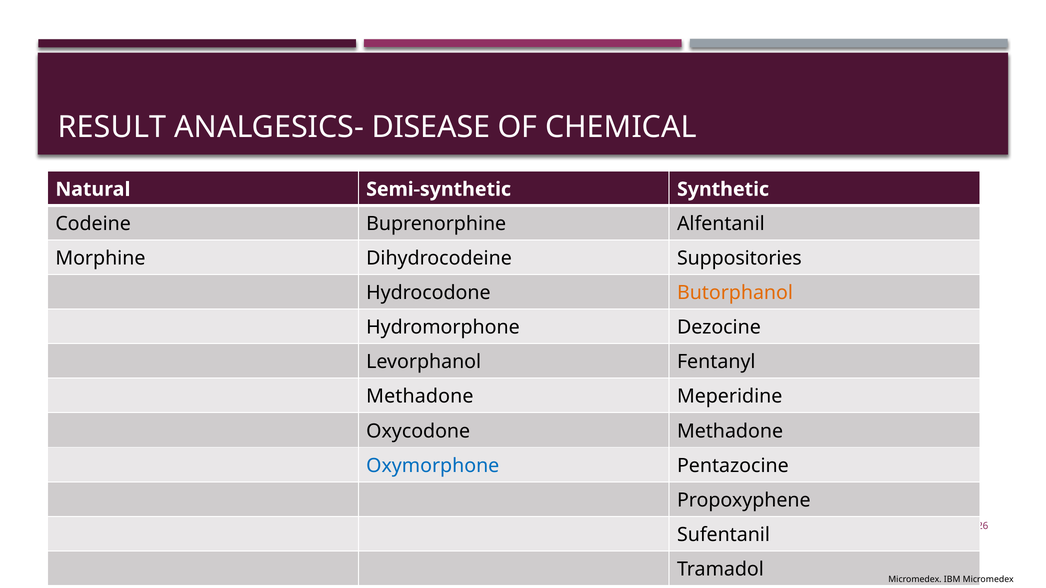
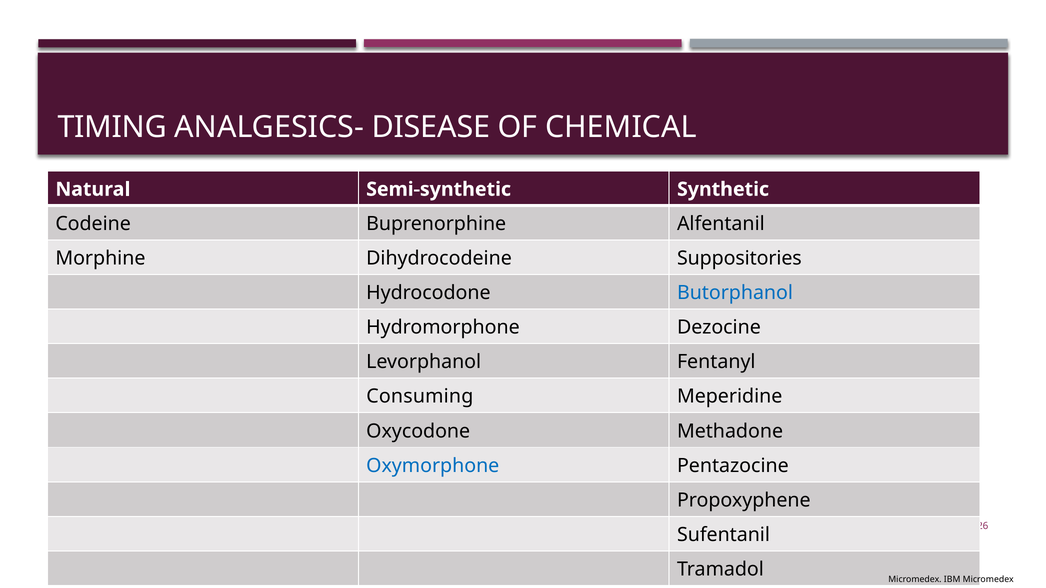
RESULT: RESULT -> TIMING
Butorphanol colour: orange -> blue
Methadone at (420, 397): Methadone -> Consuming
